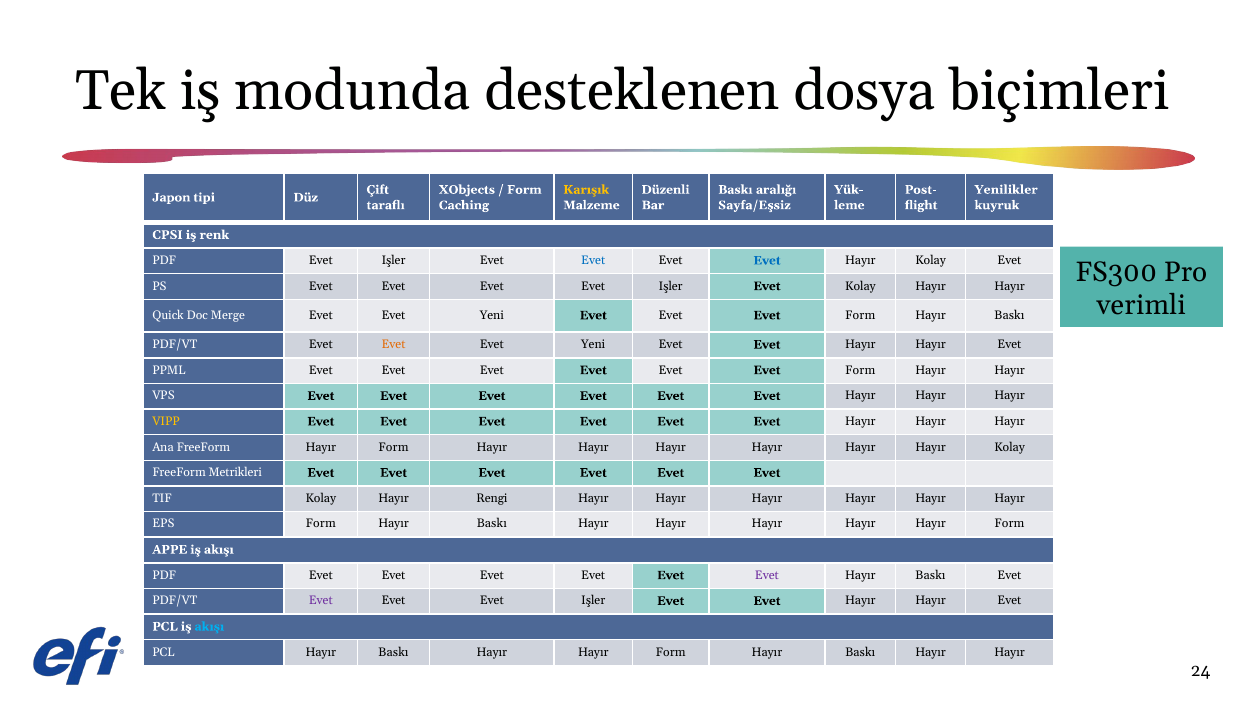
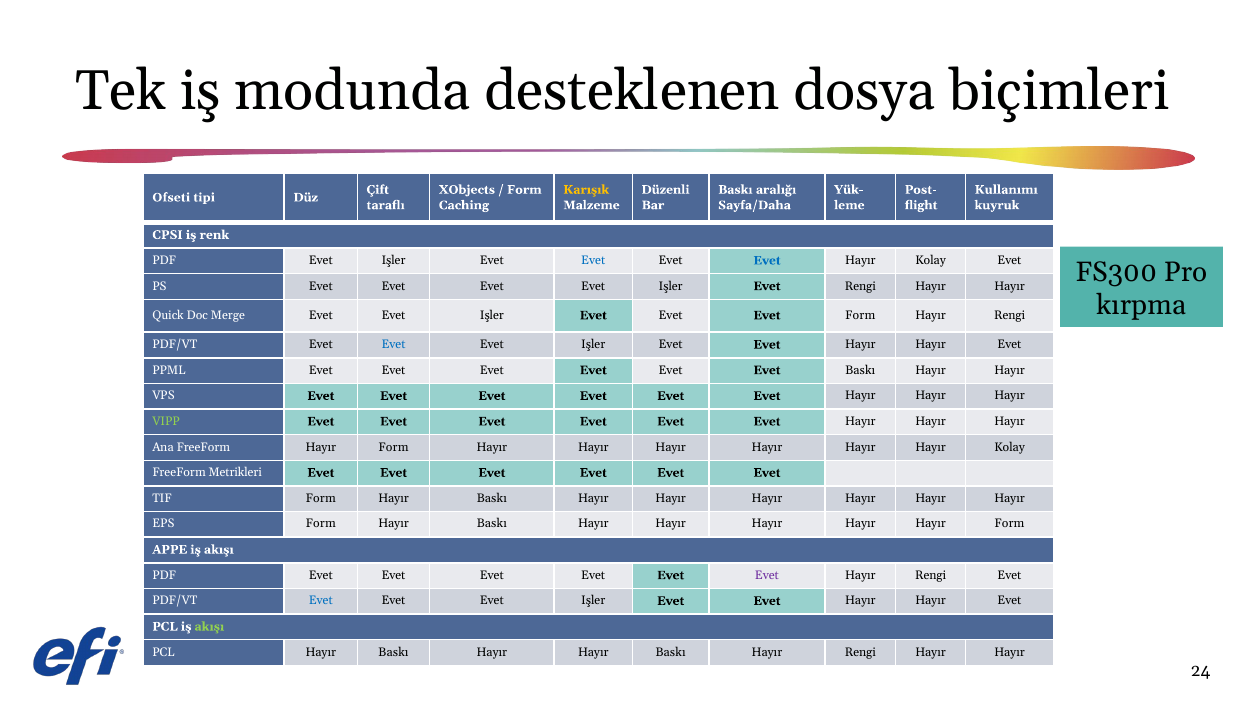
Yenilikler: Yenilikler -> Kullanımı
Japon: Japon -> Ofseti
Sayfa/Eşsiz: Sayfa/Eşsiz -> Sayfa/Daha
Evet Kolay: Kolay -> Rengi
verimli: verimli -> kırpma
Merge Evet Evet Yeni: Yeni -> Işler
Baskı at (1009, 315): Baskı -> Rengi
Evet at (393, 345) colour: orange -> blue
Yeni at (593, 345): Yeni -> Işler
Form at (860, 370): Form -> Baskı
VIPP colour: yellow -> light green
TIF Kolay: Kolay -> Form
Rengi at (492, 498): Rengi -> Baskı
Baskı at (930, 575): Baskı -> Rengi
Evet at (321, 601) colour: purple -> blue
akışı at (209, 627) colour: light blue -> light green
Form at (671, 652): Form -> Baskı
Baskı at (860, 652): Baskı -> Rengi
